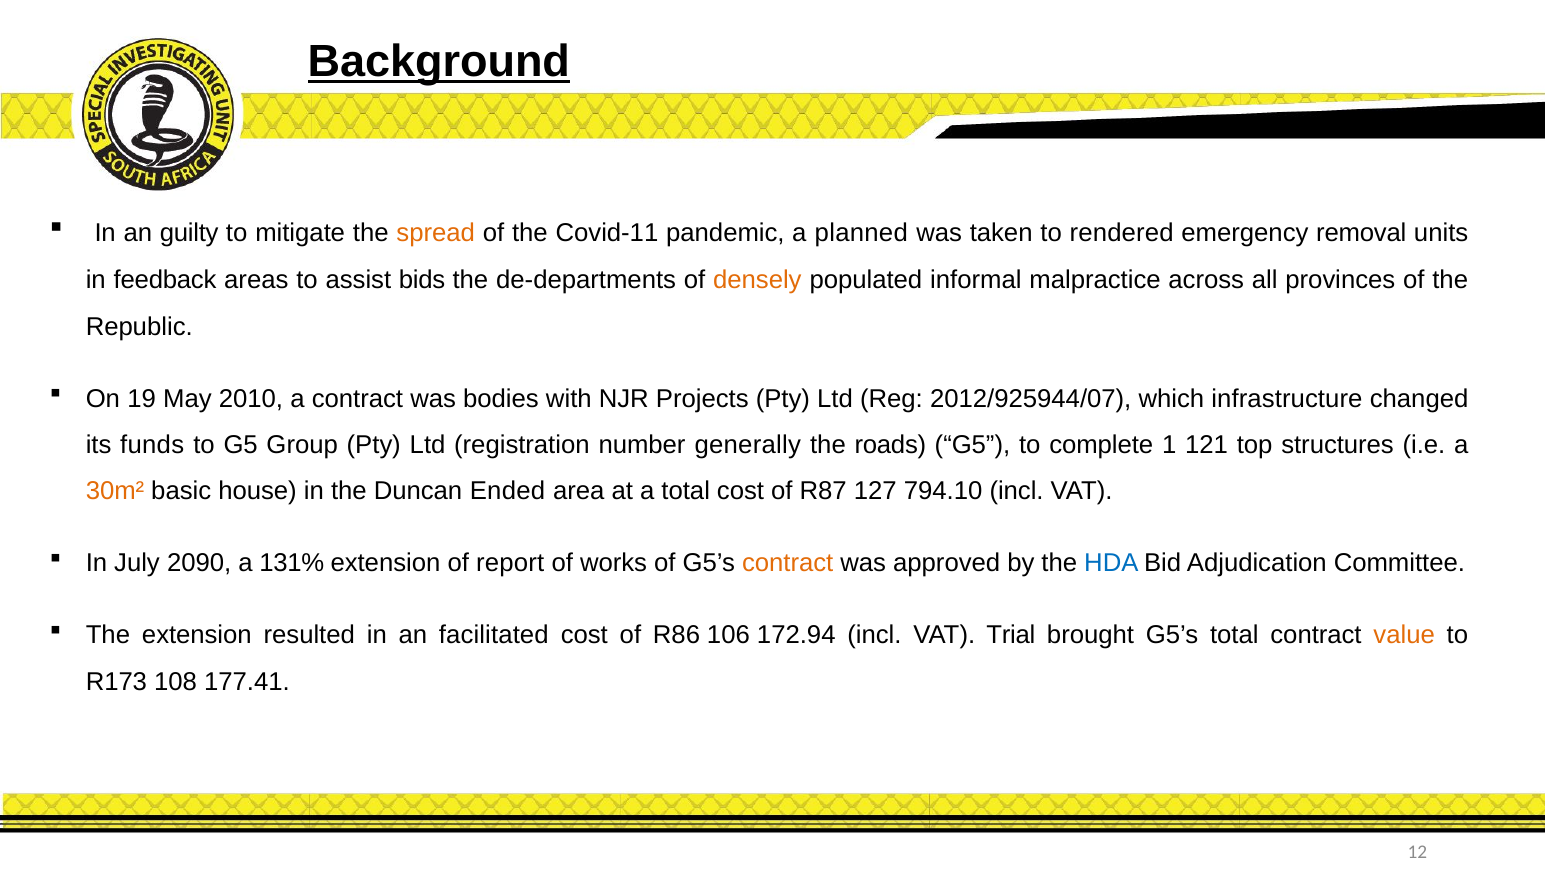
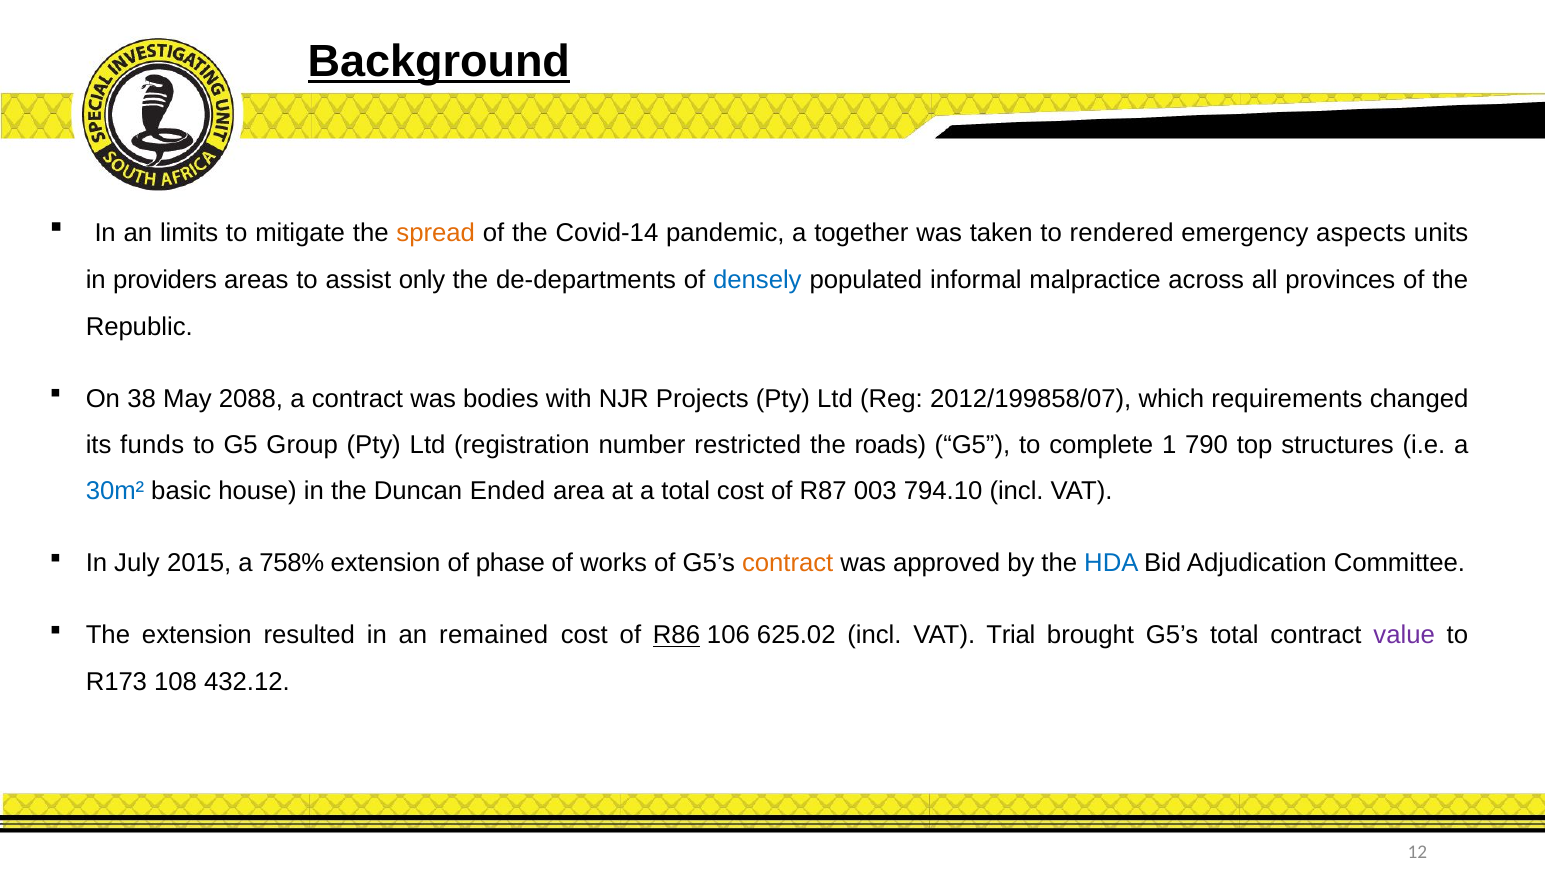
guilty: guilty -> limits
Covid-11: Covid-11 -> Covid-14
planned: planned -> together
removal: removal -> aspects
feedback: feedback -> providers
bids: bids -> only
densely colour: orange -> blue
19: 19 -> 38
2010: 2010 -> 2088
2012/925944/07: 2012/925944/07 -> 2012/199858/07
infrastructure: infrastructure -> requirements
generally: generally -> restricted
121: 121 -> 790
30m² colour: orange -> blue
127: 127 -> 003
2090: 2090 -> 2015
131%: 131% -> 758%
report: report -> phase
facilitated: facilitated -> remained
R86 underline: none -> present
172.94: 172.94 -> 625.02
value colour: orange -> purple
177.41: 177.41 -> 432.12
